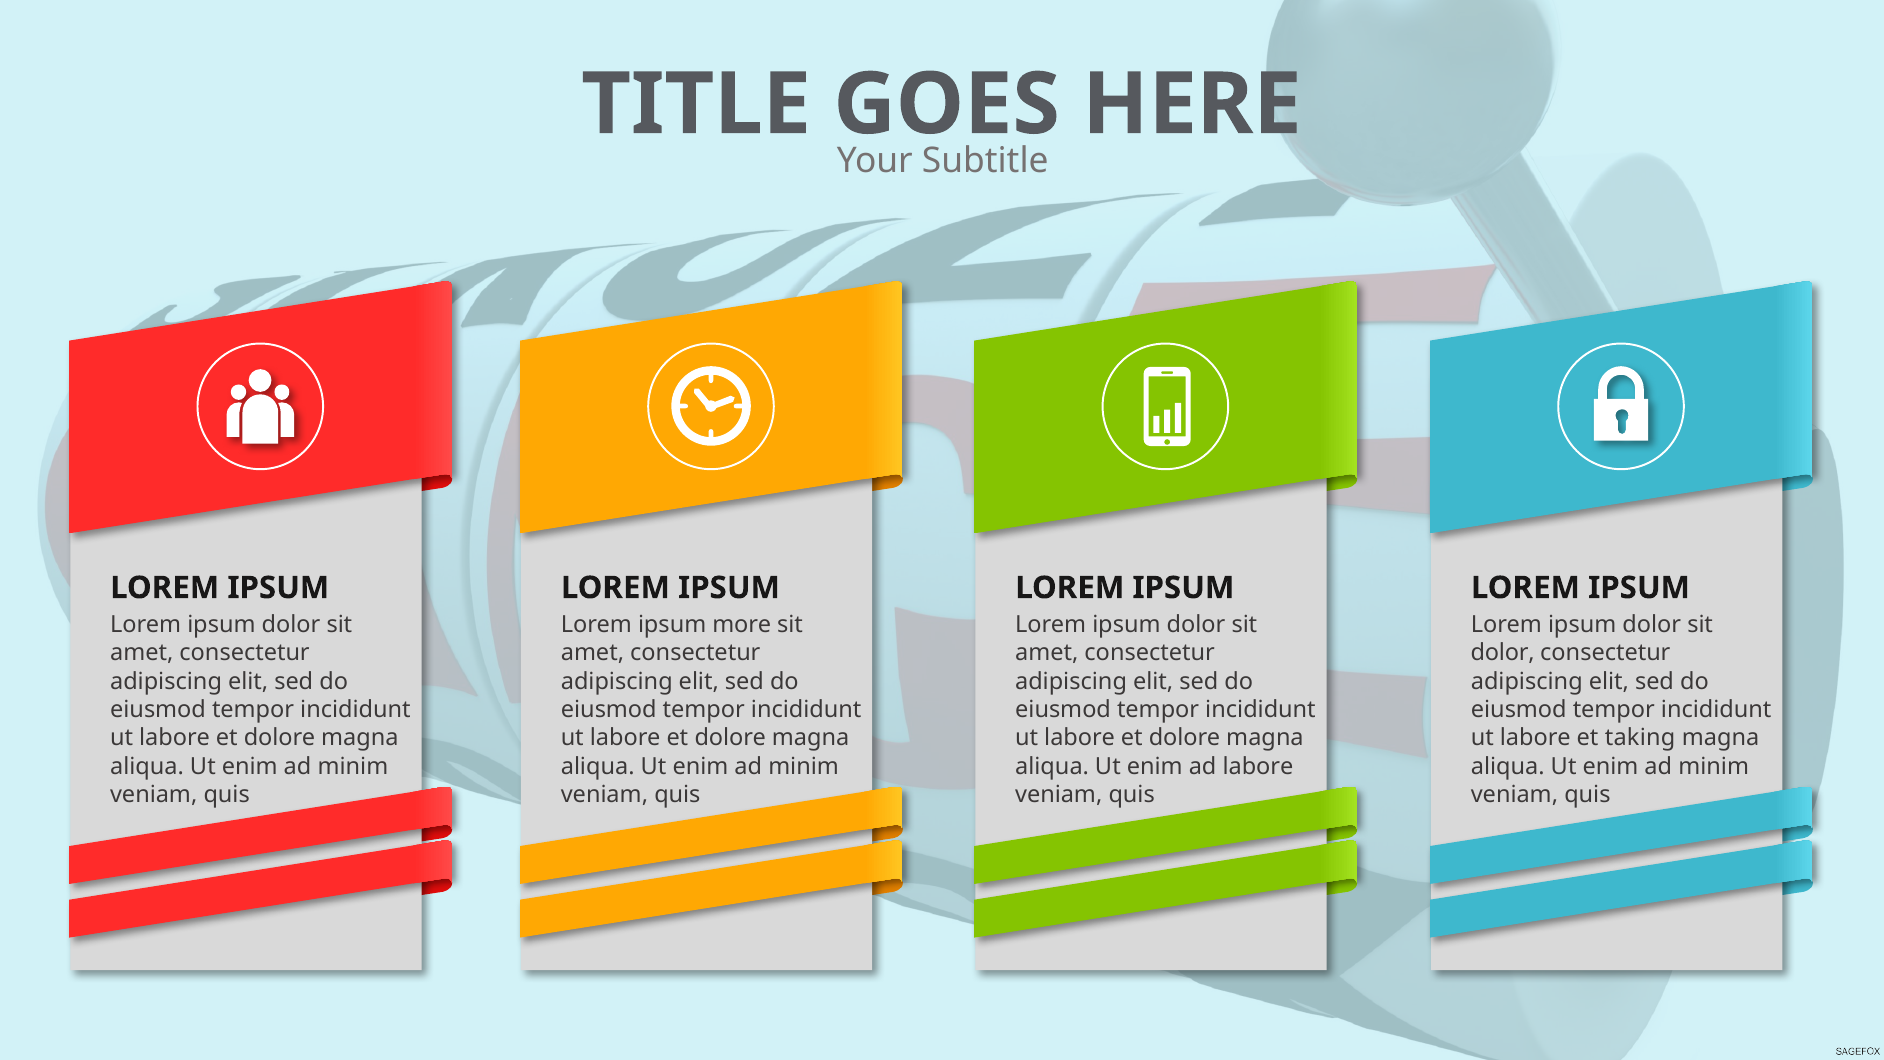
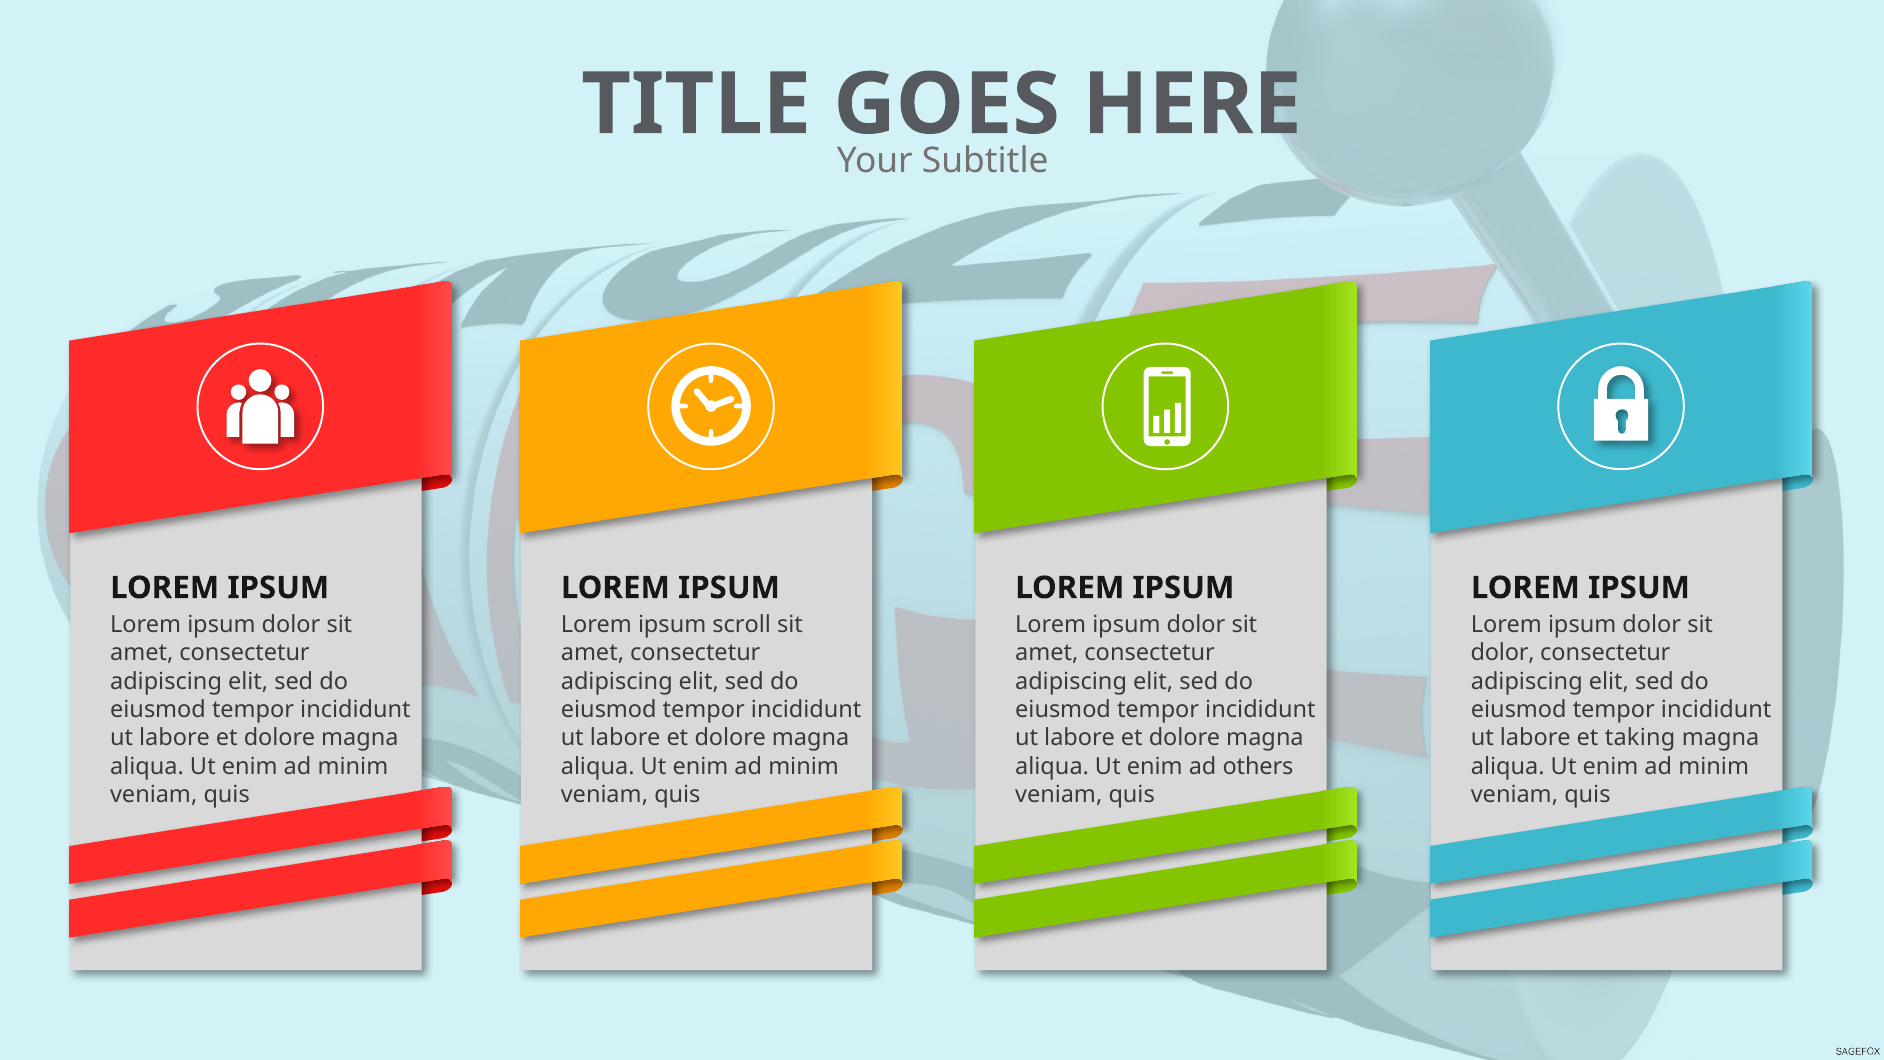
more: more -> scroll
ad labore: labore -> others
